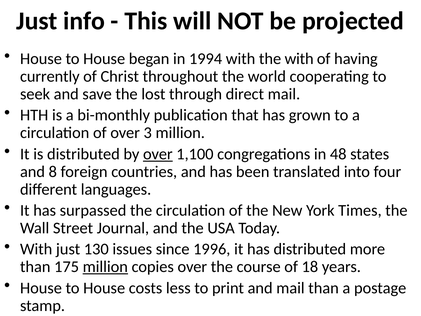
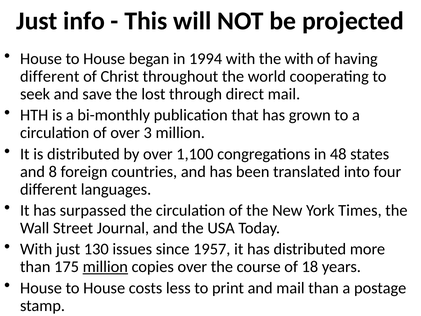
currently at (50, 76): currently -> different
over at (158, 154) underline: present -> none
1996: 1996 -> 1957
